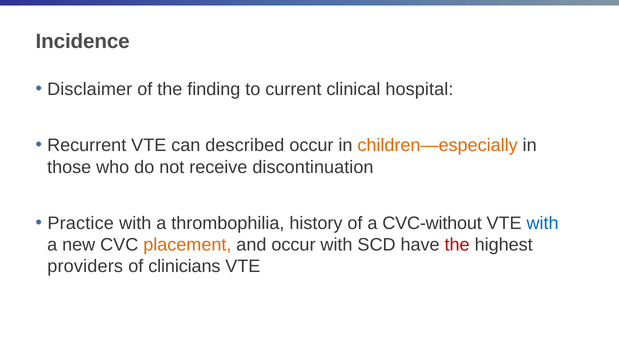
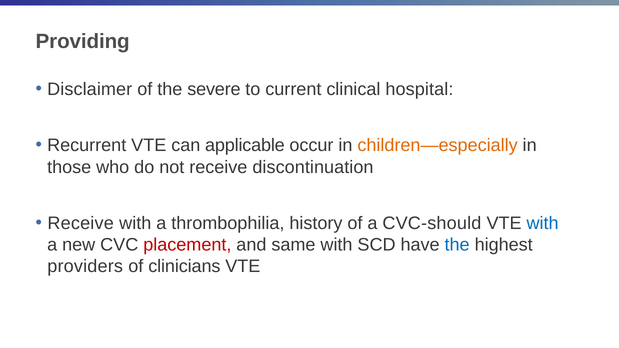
Incidence: Incidence -> Providing
finding: finding -> severe
described: described -> applicable
Practice at (81, 223): Practice -> Receive
CVC-without: CVC-without -> CVC-should
placement colour: orange -> red
and occur: occur -> same
the at (457, 245) colour: red -> blue
